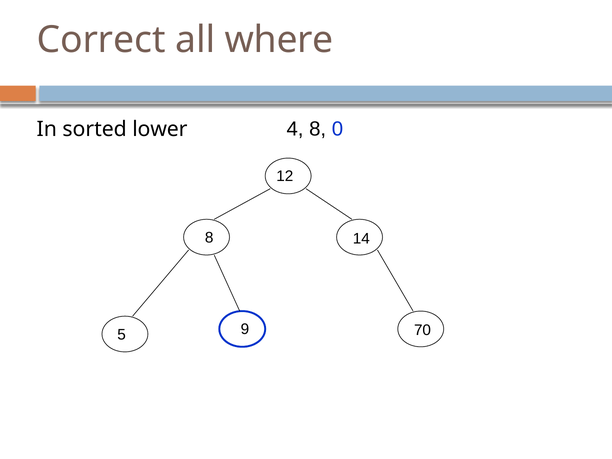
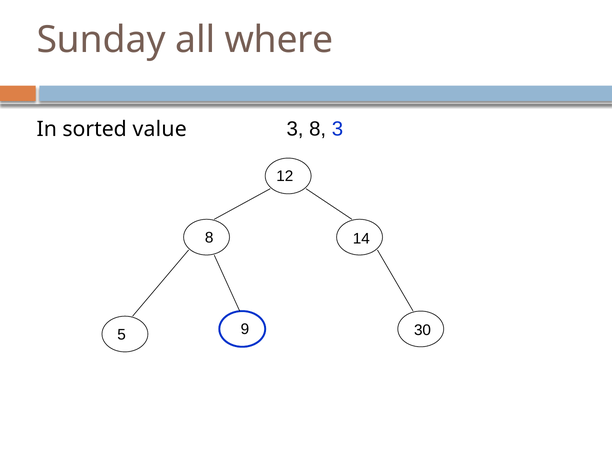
Correct: Correct -> Sunday
4 at (295, 129): 4 -> 3
8 0: 0 -> 3
lower: lower -> value
70: 70 -> 30
